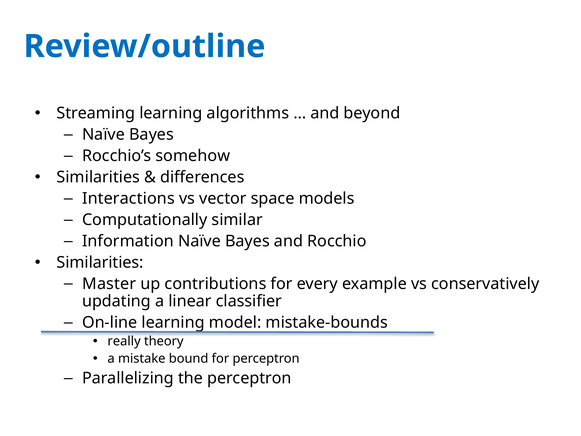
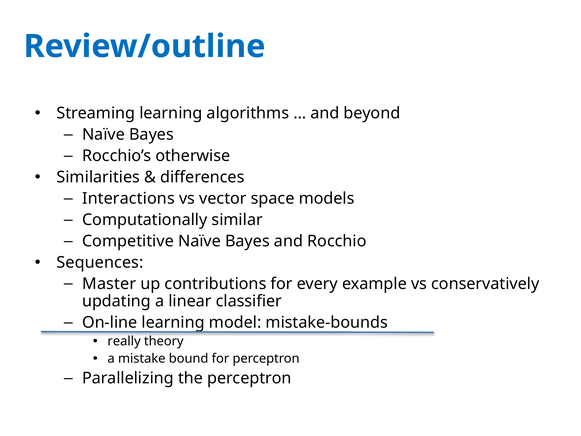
somehow: somehow -> otherwise
Information: Information -> Competitive
Similarities at (100, 262): Similarities -> Sequences
